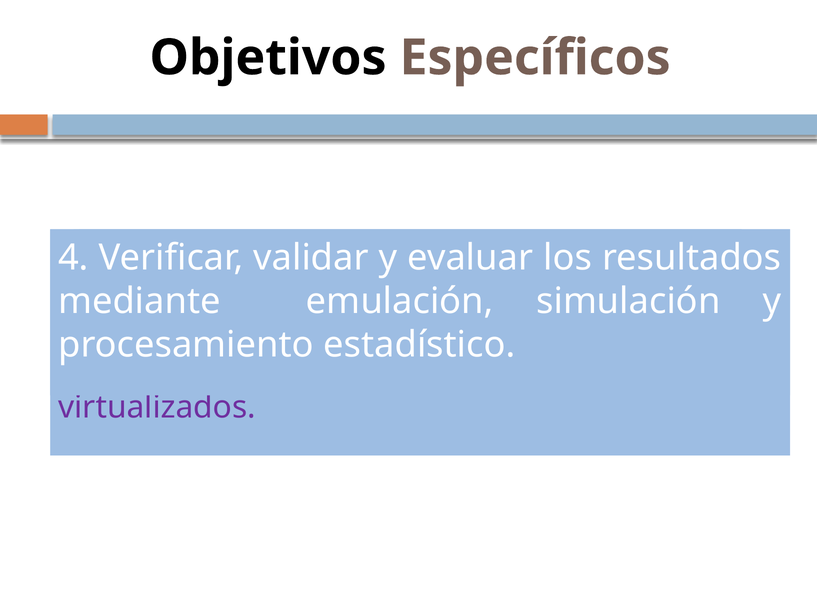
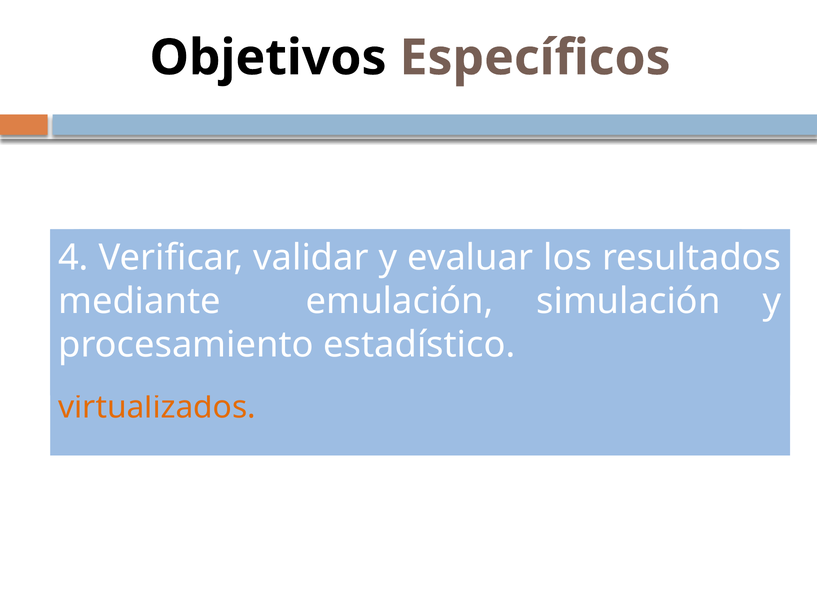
virtualizados colour: purple -> orange
